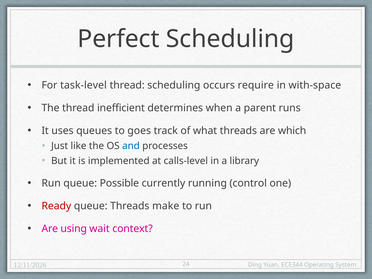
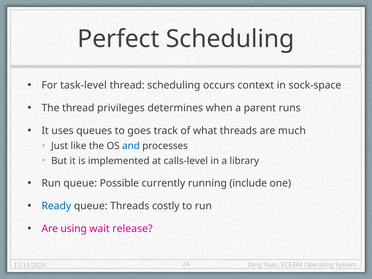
require: require -> context
with-space: with-space -> sock-space
inefficient: inefficient -> privileges
which: which -> much
control: control -> include
Ready colour: red -> blue
make: make -> costly
context: context -> release
